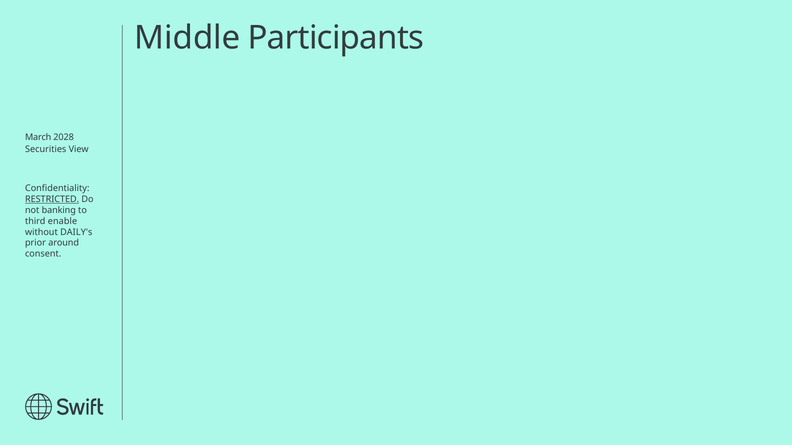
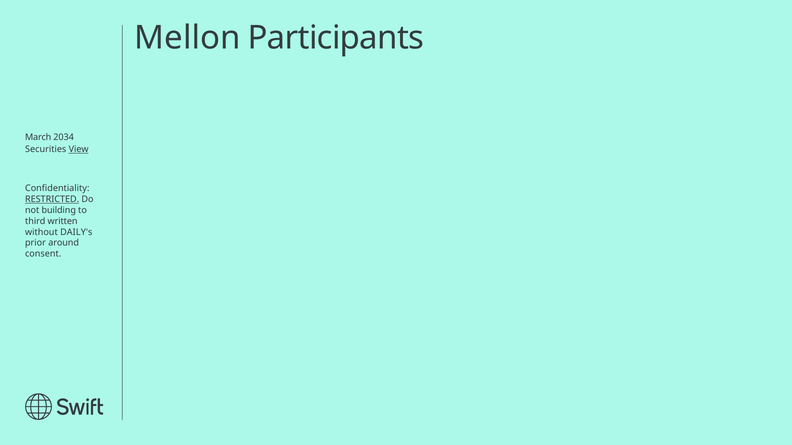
Middle: Middle -> Mellon
2028: 2028 -> 2034
View underline: none -> present
banking: banking -> building
enable: enable -> written
